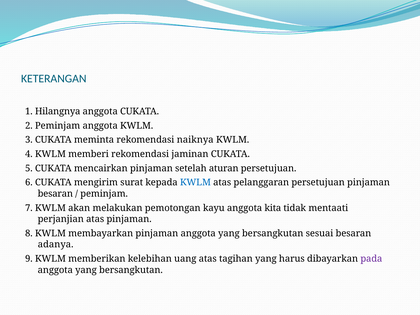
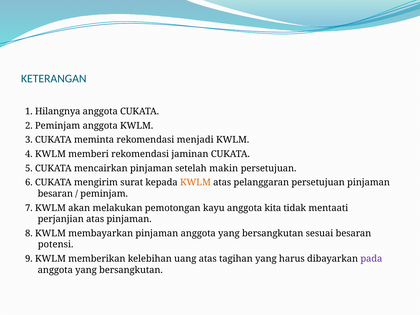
naiknya: naiknya -> menjadi
aturan: aturan -> makin
KWLM at (195, 183) colour: blue -> orange
adanya: adanya -> potensi
